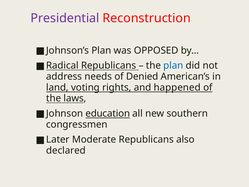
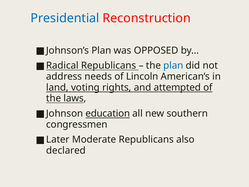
Presidential colour: purple -> blue
Denied: Denied -> Lincoln
happened: happened -> attempted
